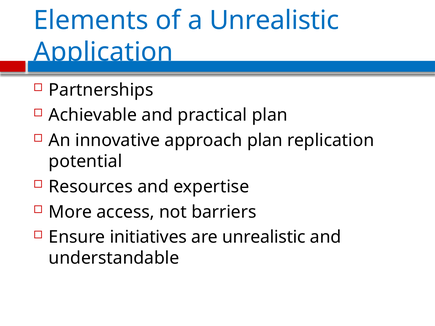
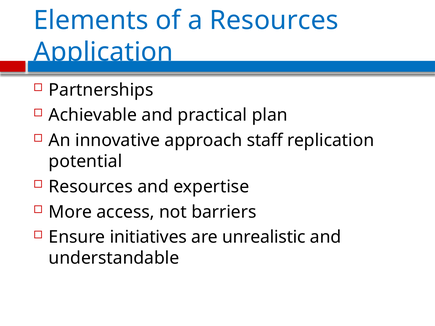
a Unrealistic: Unrealistic -> Resources
approach plan: plan -> staff
